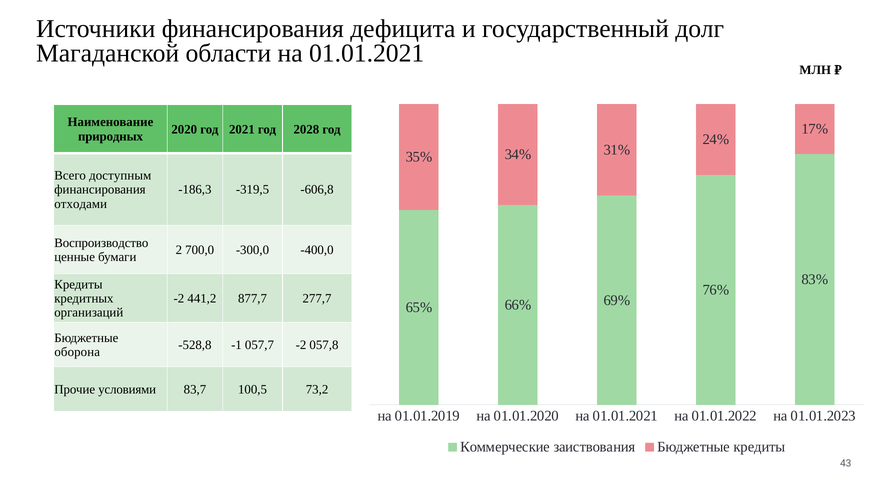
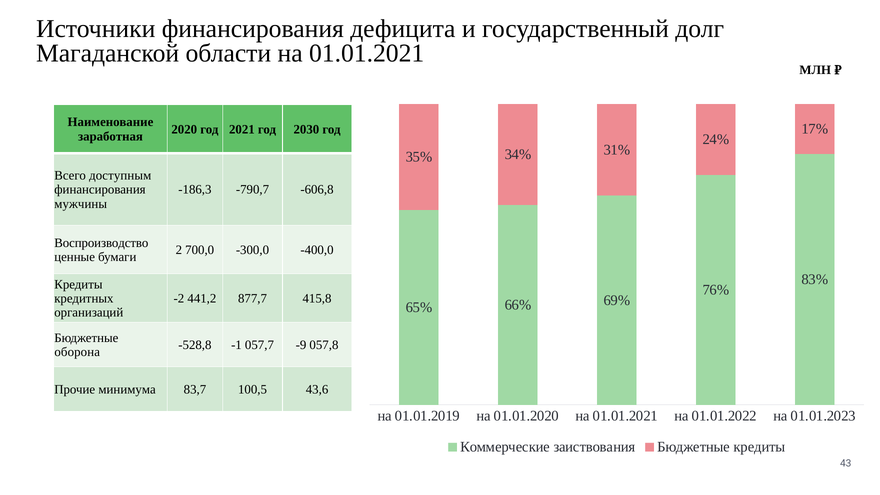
2028: 2028 -> 2030
природных: природных -> заработная
-319,5: -319,5 -> -790,7
отходами: отходами -> мужчины
277,7: 277,7 -> 415,8
057,7 -2: -2 -> -9
условиями: условиями -> минимума
73,2: 73,2 -> 43,6
